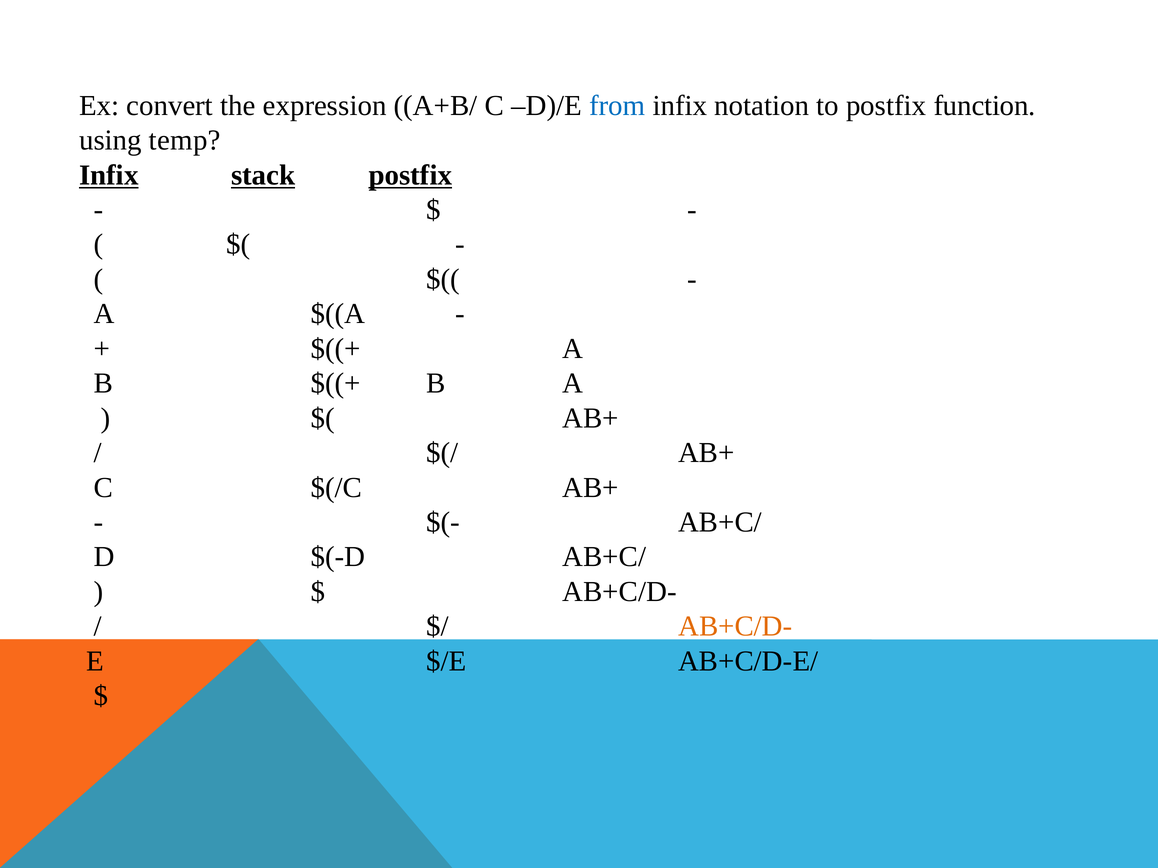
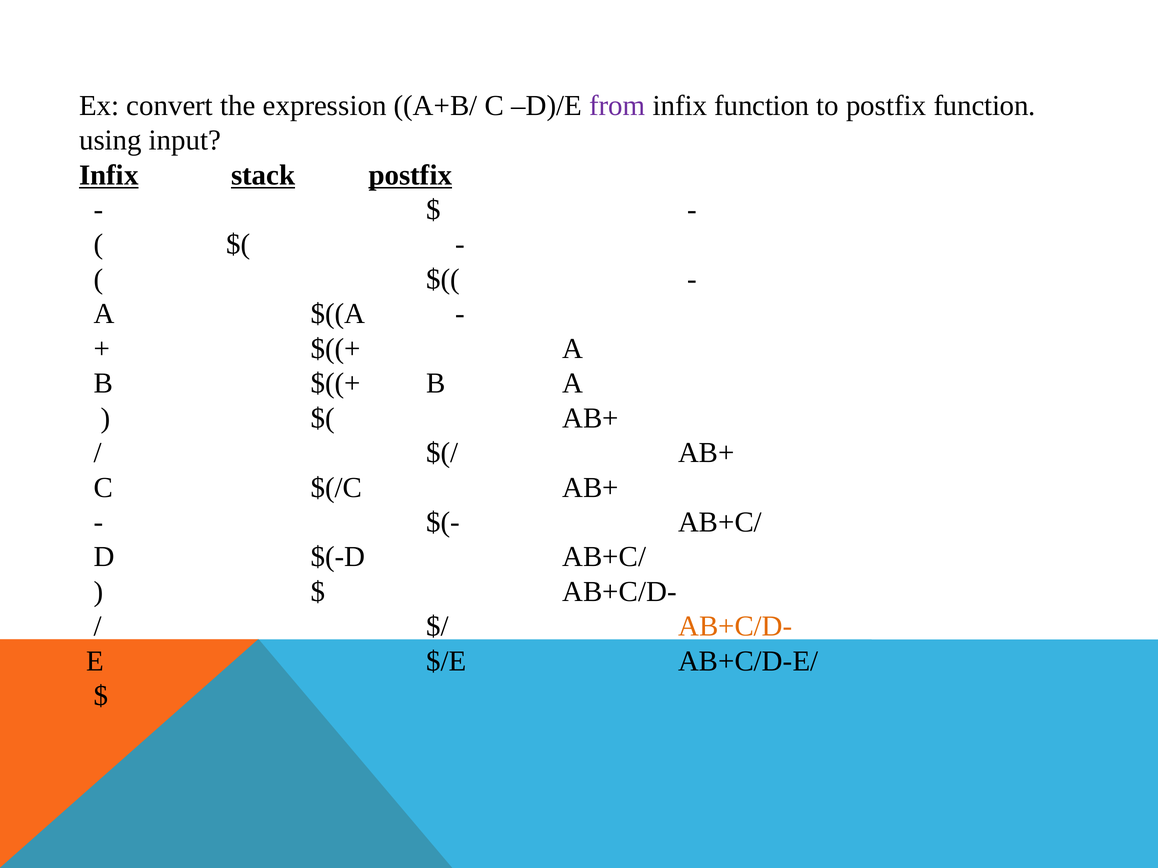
from colour: blue -> purple
infix notation: notation -> function
temp: temp -> input
